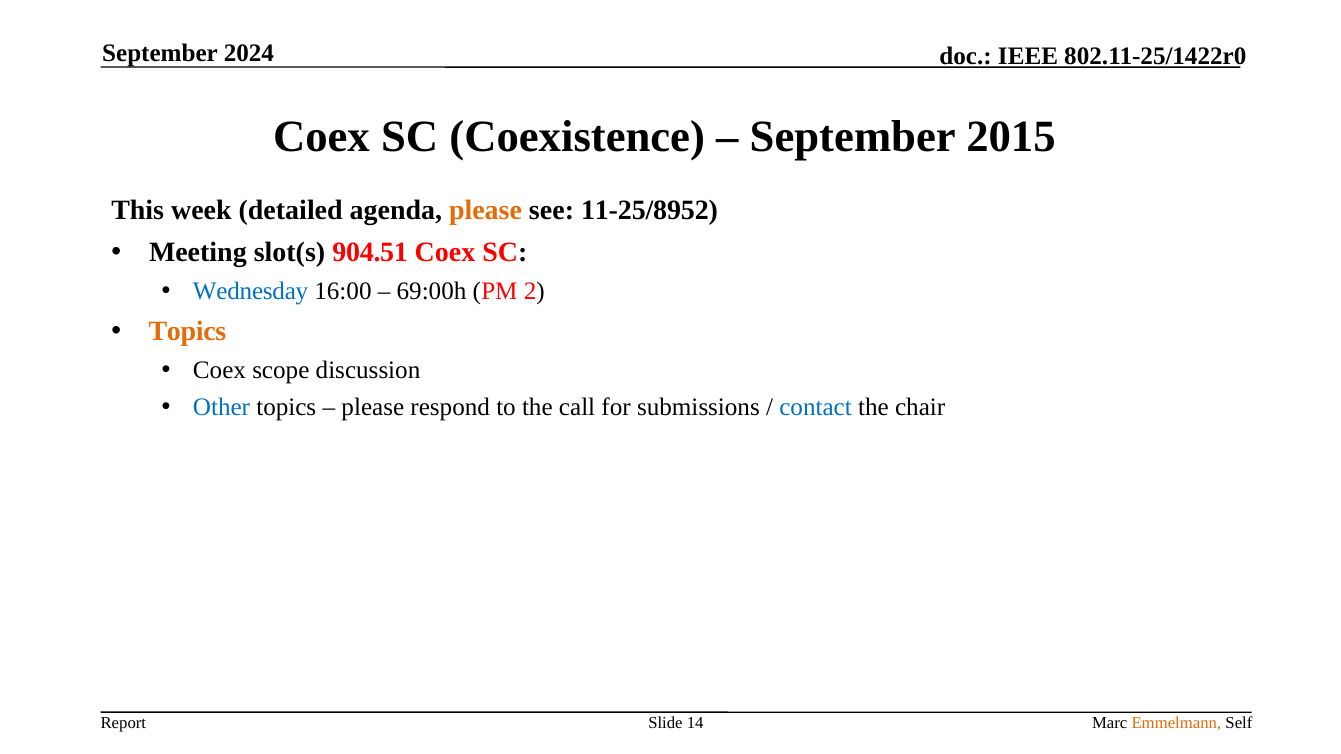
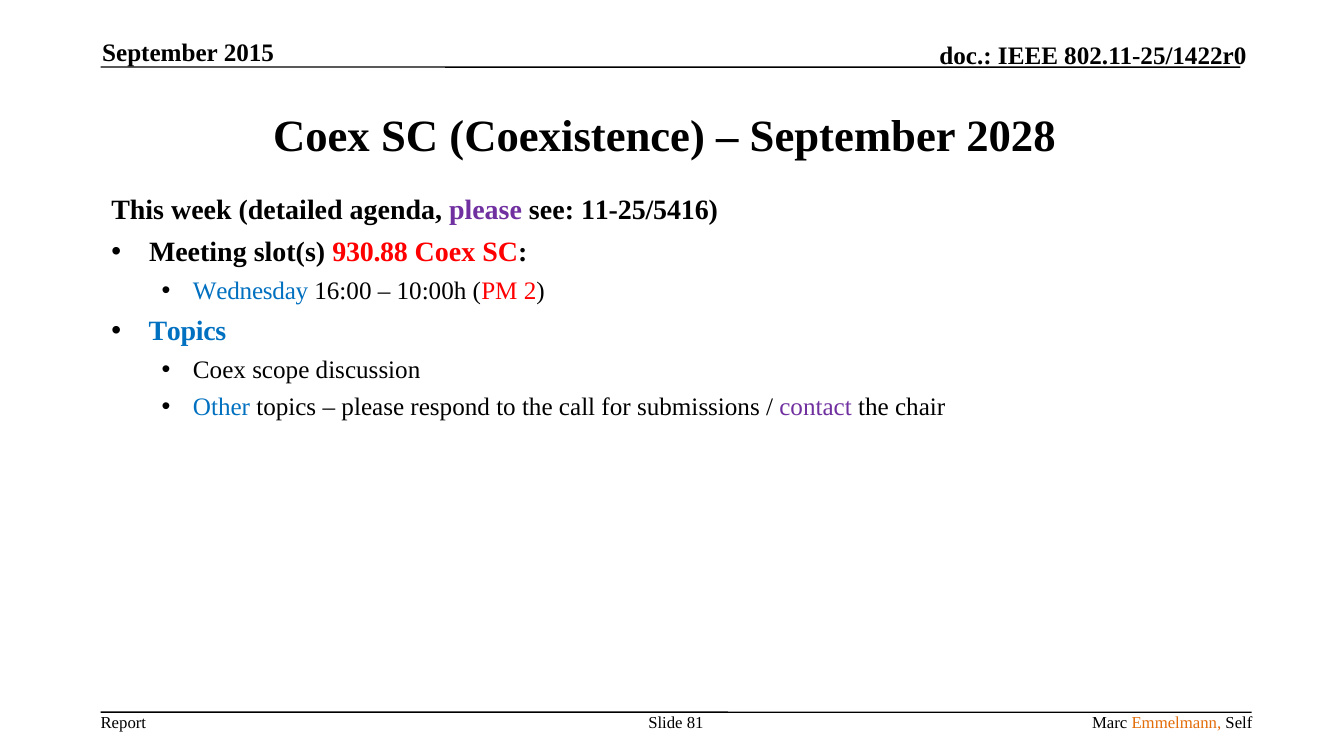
2024: 2024 -> 2015
2015: 2015 -> 2028
please at (486, 211) colour: orange -> purple
11-25/8952: 11-25/8952 -> 11-25/5416
904.51: 904.51 -> 930.88
69:00h: 69:00h -> 10:00h
Topics at (187, 332) colour: orange -> blue
contact colour: blue -> purple
14: 14 -> 81
